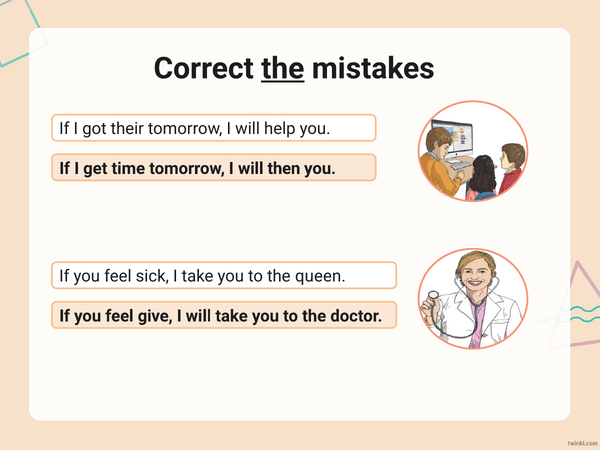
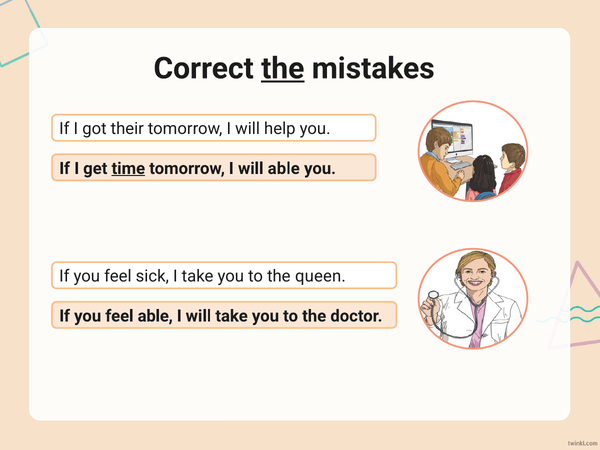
time underline: none -> present
will then: then -> able
feel give: give -> able
